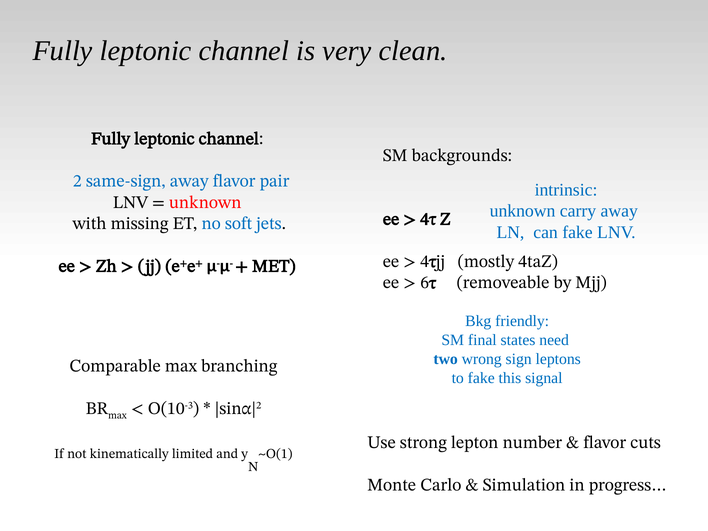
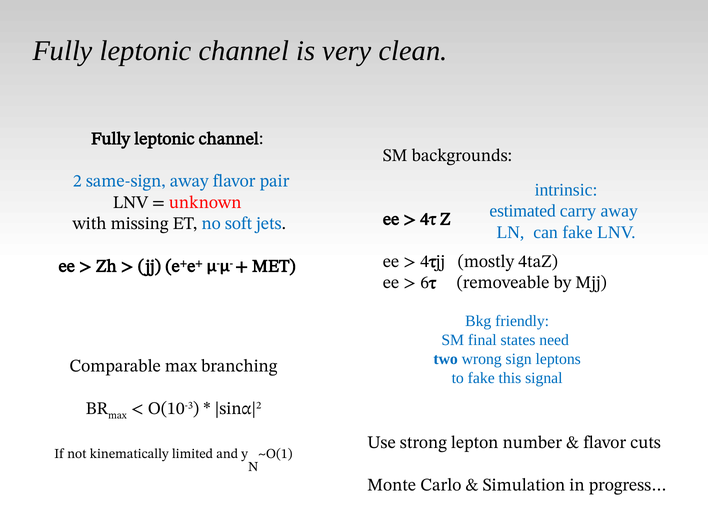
unknown at (523, 211): unknown -> estimated
